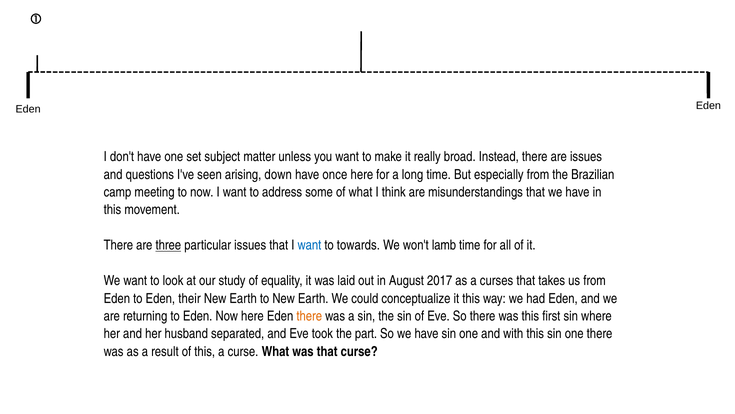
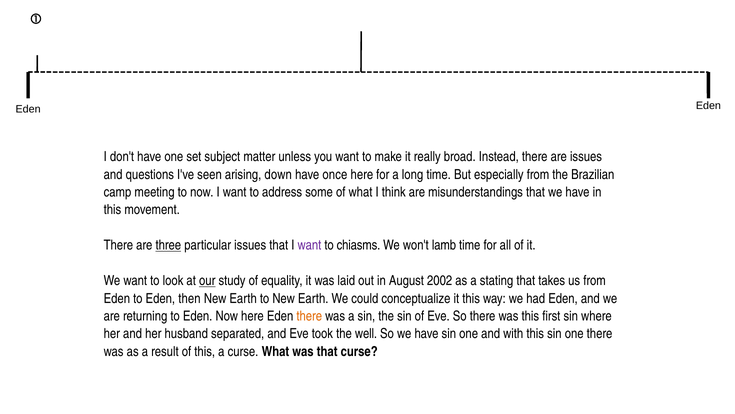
want at (309, 245) colour: blue -> purple
towards: towards -> chiasms
our underline: none -> present
2017: 2017 -> 2002
curses: curses -> stating
their: their -> then
part: part -> well
